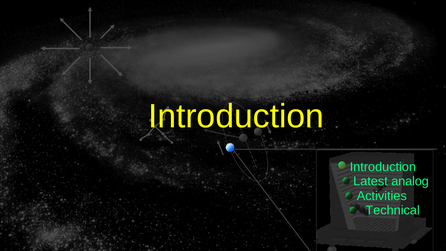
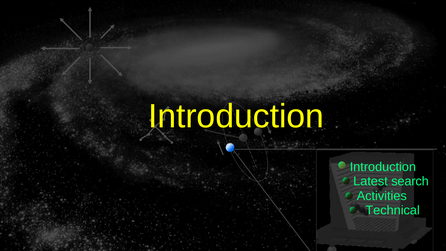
analog: analog -> search
